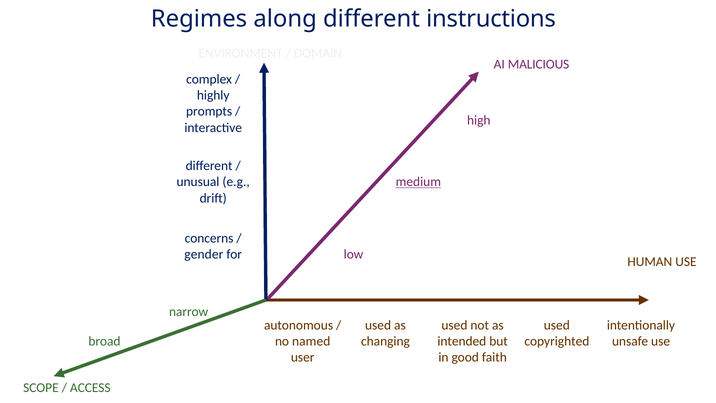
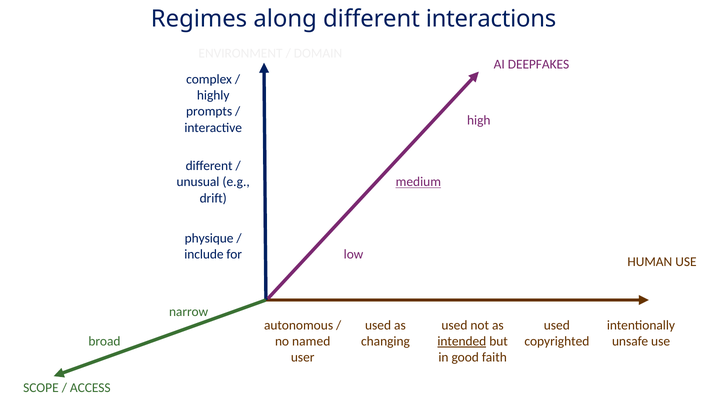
instructions: instructions -> interactions
MALICIOUS: MALICIOUS -> DEEPFAKES
concerns: concerns -> physique
gender: gender -> include
intended underline: none -> present
